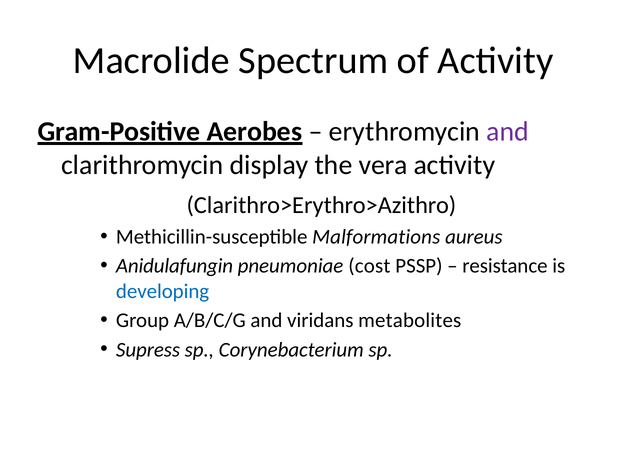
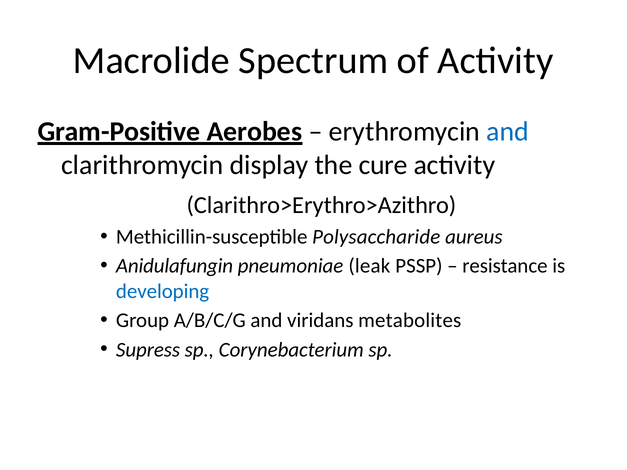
and at (508, 132) colour: purple -> blue
vera: vera -> cure
Malformations: Malformations -> Polysaccharide
cost: cost -> leak
